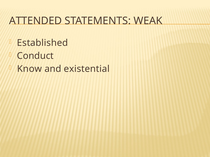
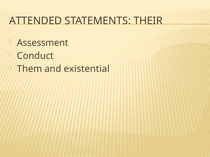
WEAK: WEAK -> THEIR
Established: Established -> Assessment
Know: Know -> Them
